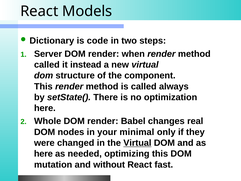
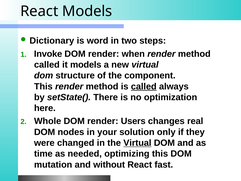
code: code -> word
Server: Server -> Invoke
it instead: instead -> models
called at (144, 86) underline: none -> present
Babel: Babel -> Users
minimal: minimal -> solution
here at (43, 154): here -> time
